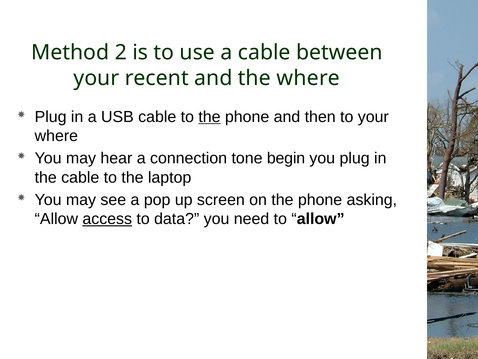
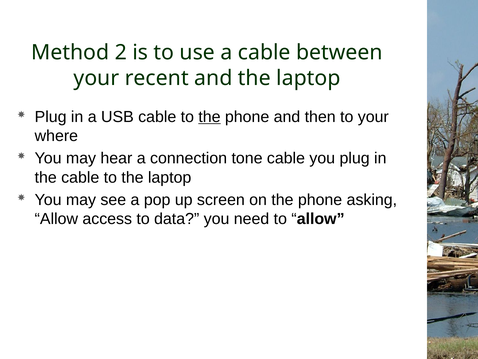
and the where: where -> laptop
tone begin: begin -> cable
access underline: present -> none
